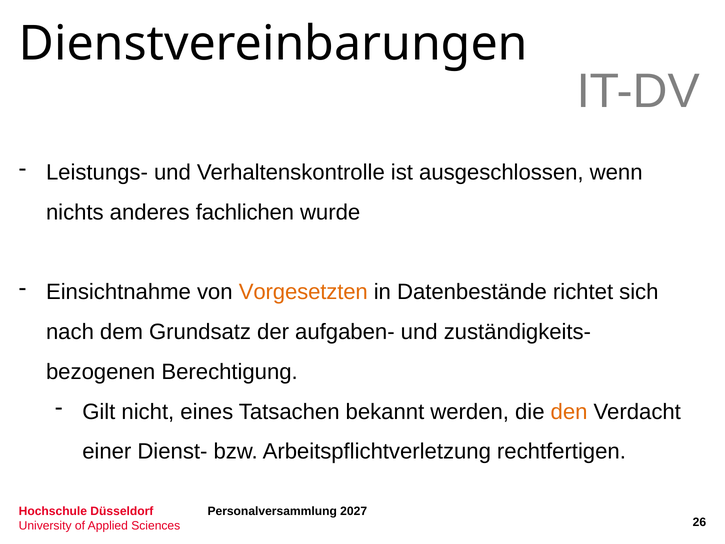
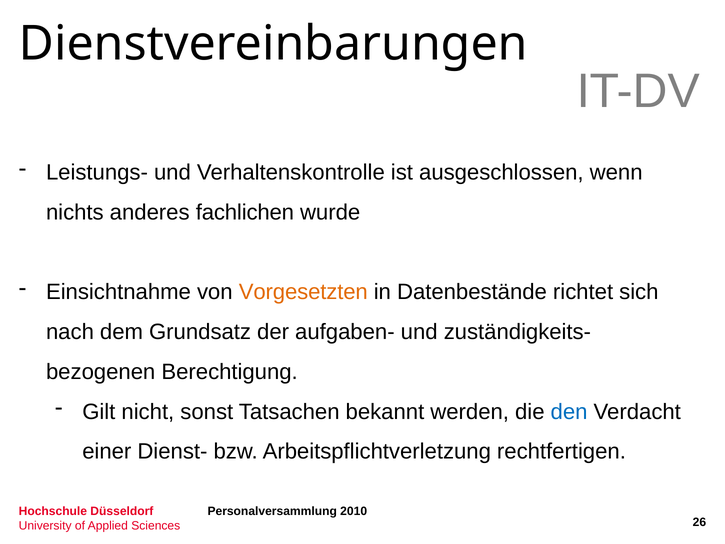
eines: eines -> sonst
den colour: orange -> blue
2027: 2027 -> 2010
